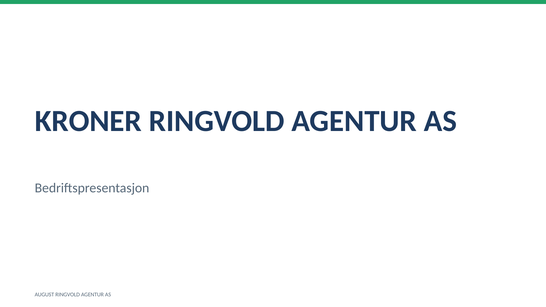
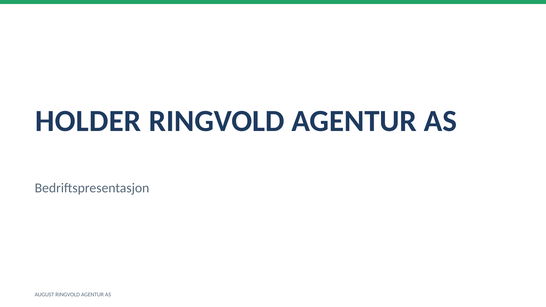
KRONER: KRONER -> HOLDER
